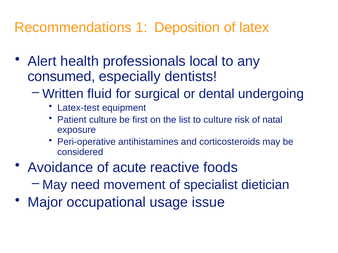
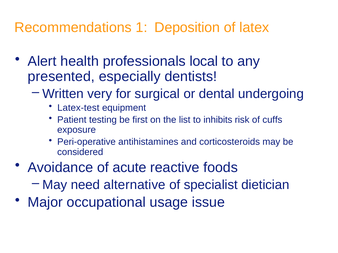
consumed: consumed -> presented
fluid: fluid -> very
Patient culture: culture -> testing
to culture: culture -> inhibits
natal: natal -> cuffs
movement: movement -> alternative
